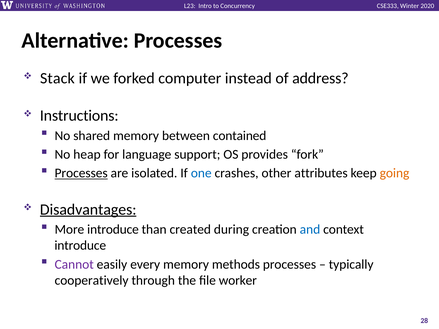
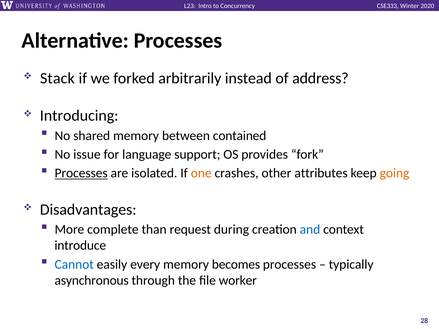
computer: computer -> arbitrarily
Instructions: Instructions -> Introducing
heap: heap -> issue
one colour: blue -> orange
Disadvantages underline: present -> none
More introduce: introduce -> complete
created: created -> request
Cannot colour: purple -> blue
methods: methods -> becomes
cooperatively: cooperatively -> asynchronous
